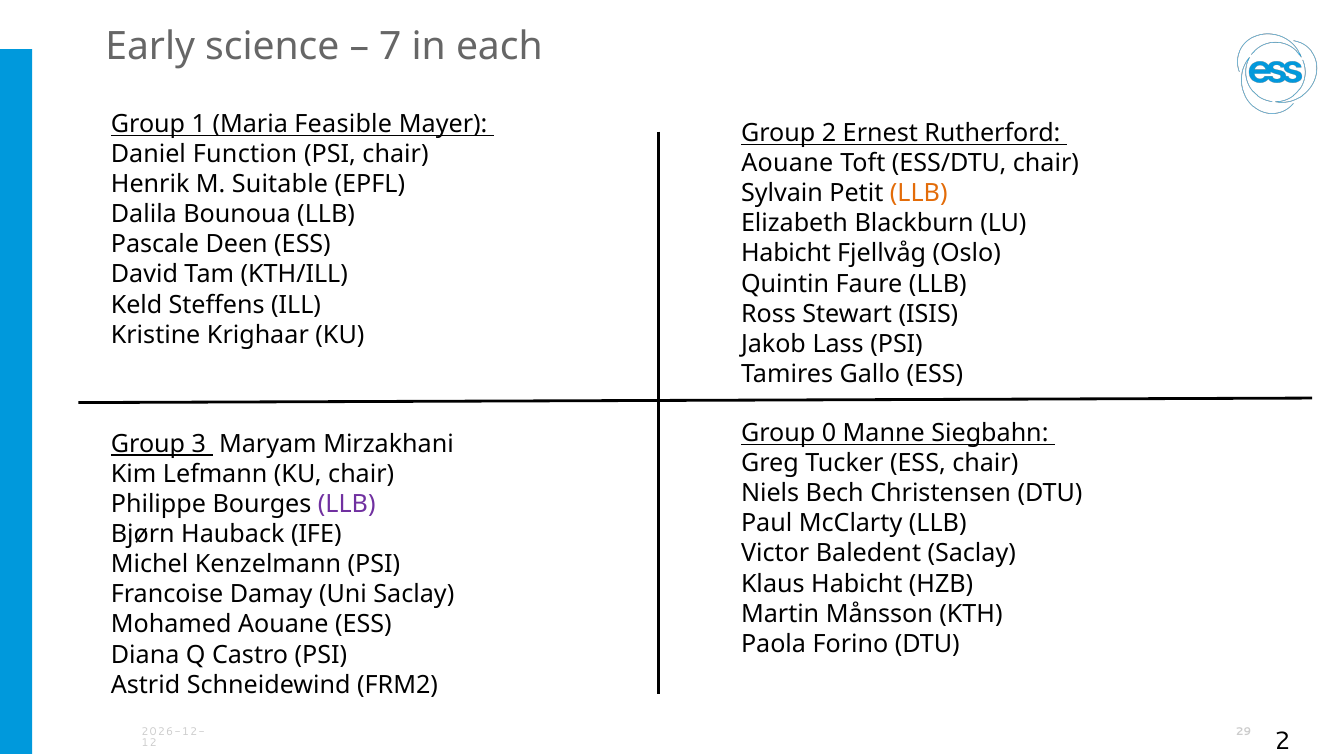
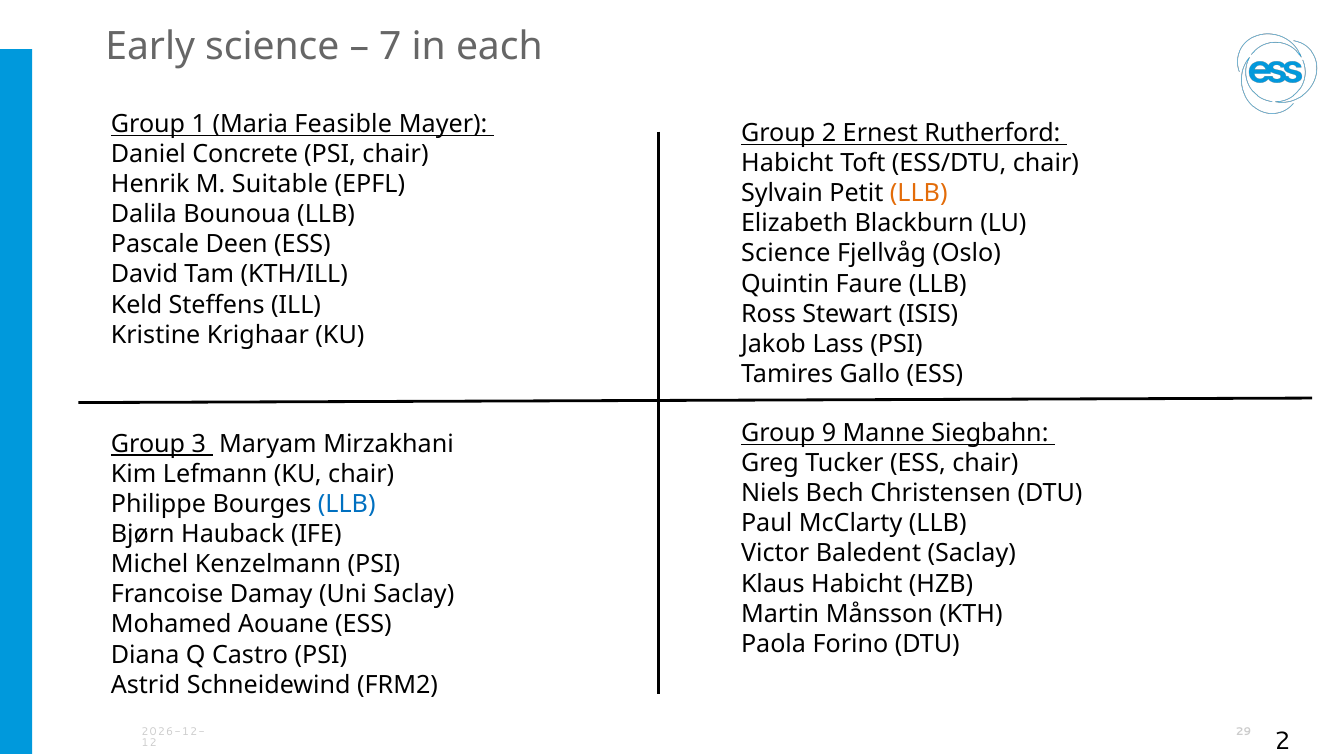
Function: Function -> Concrete
Aouane at (787, 163): Aouane -> Habicht
Habicht at (786, 254): Habicht -> Science
Group 0: 0 -> 9
LLB at (347, 504) colour: purple -> blue
